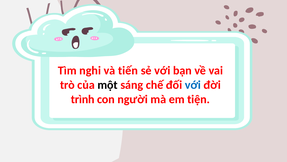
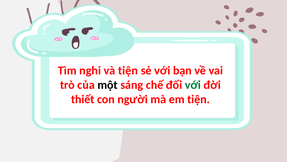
và tiến: tiến -> tiện
với at (193, 85) colour: blue -> green
trình: trình -> thiết
